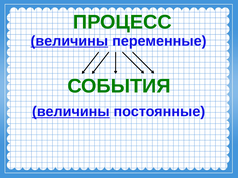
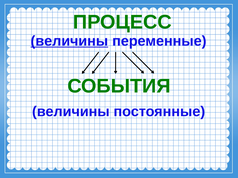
величины at (71, 112) underline: present -> none
